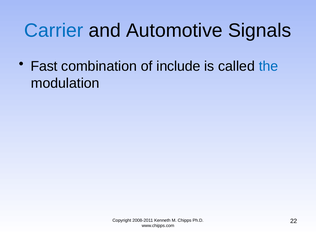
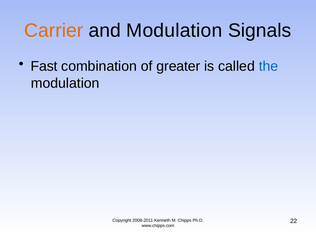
Carrier colour: blue -> orange
and Automotive: Automotive -> Modulation
include: include -> greater
